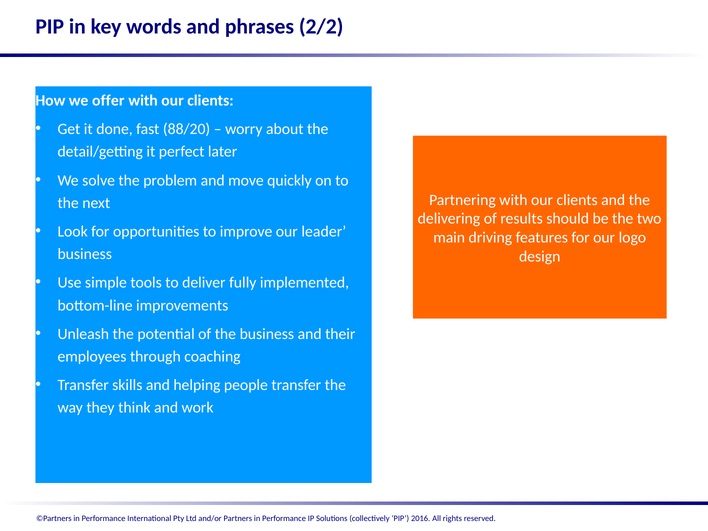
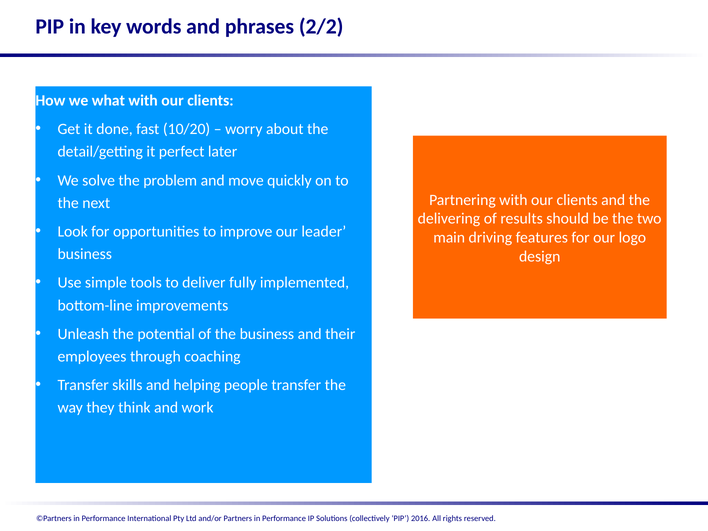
offer: offer -> what
88/20: 88/20 -> 10/20
